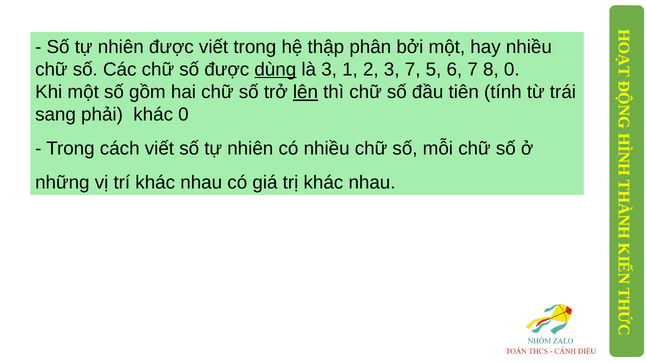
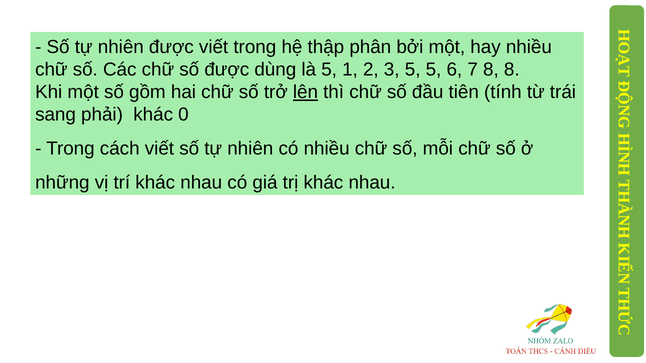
dùng underline: present -> none
là 3: 3 -> 5
3 7: 7 -> 5
8 0: 0 -> 8
